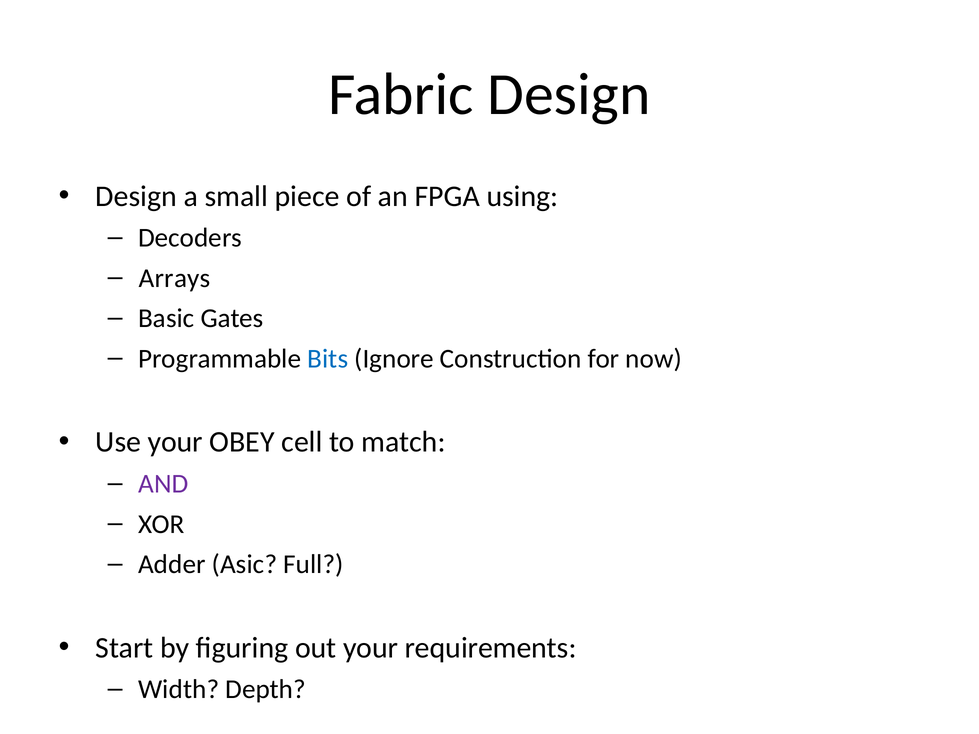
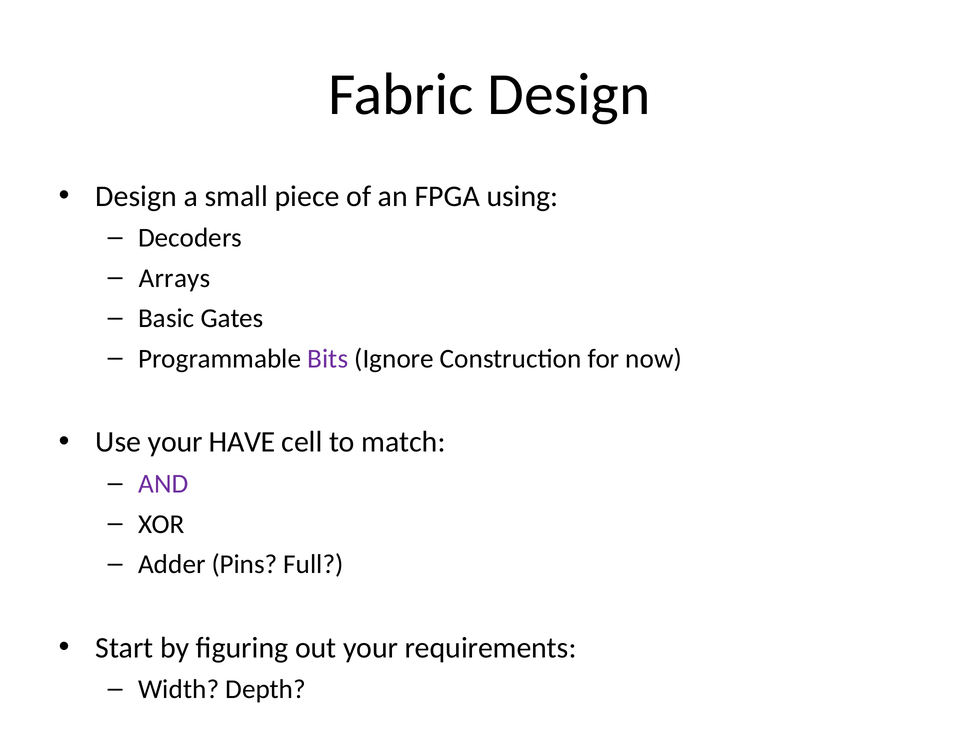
Bits colour: blue -> purple
OBEY: OBEY -> HAVE
Asic: Asic -> Pins
